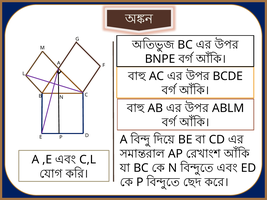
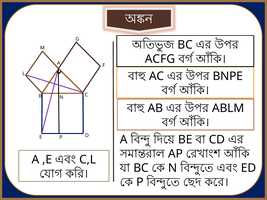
BNPE: BNPE -> ACFG
BCDE: BCDE -> BNPE
